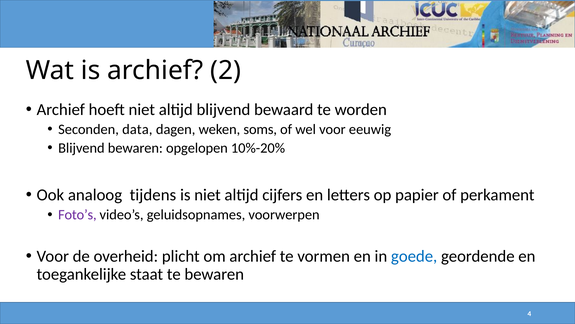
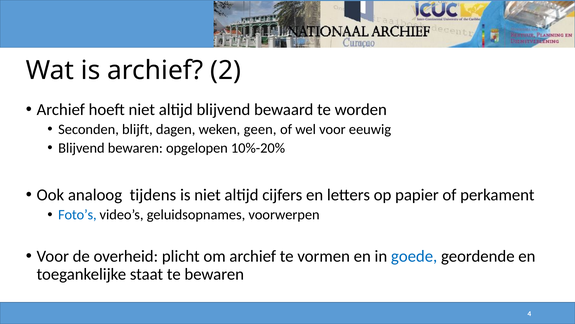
data: data -> blijft
soms: soms -> geen
Foto’s colour: purple -> blue
